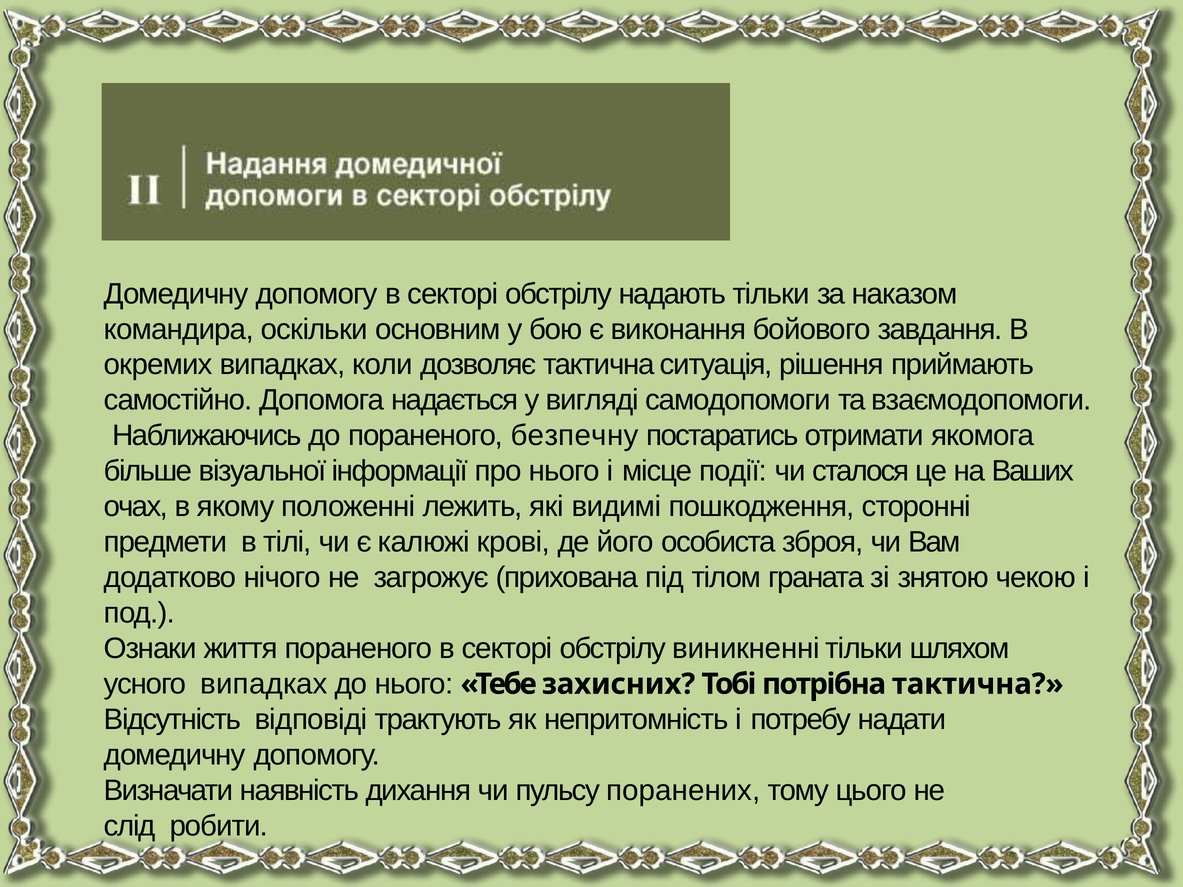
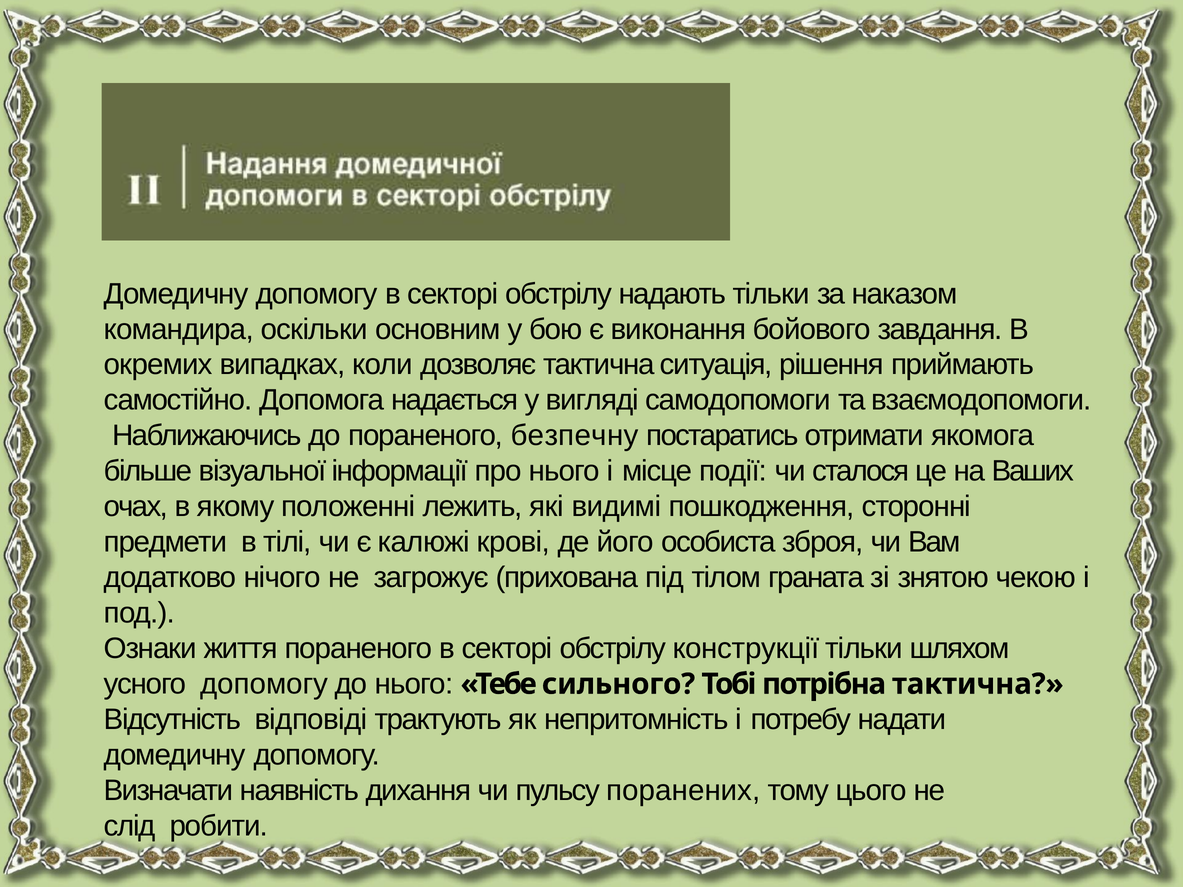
виникненні: виникненні -> конструкції
усного випадках: випадках -> допомогу
захисних: захисних -> сильного
